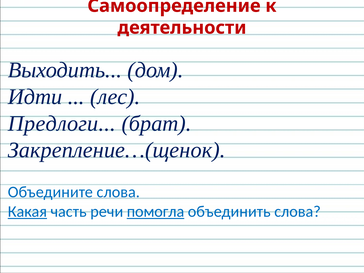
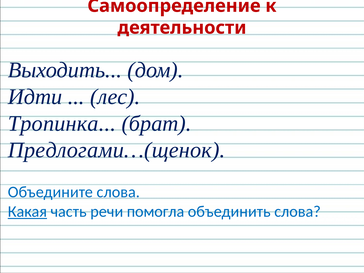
Предлоги: Предлоги -> Тропинка
Закрепление…(щенок: Закрепление…(щенок -> Предлогами…(щенок
помогла underline: present -> none
